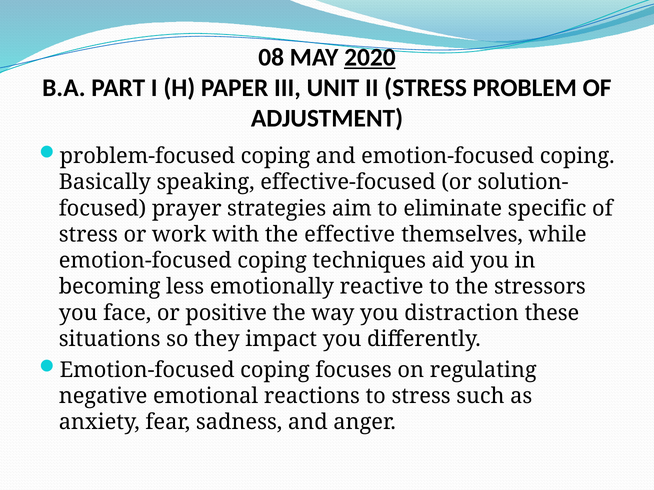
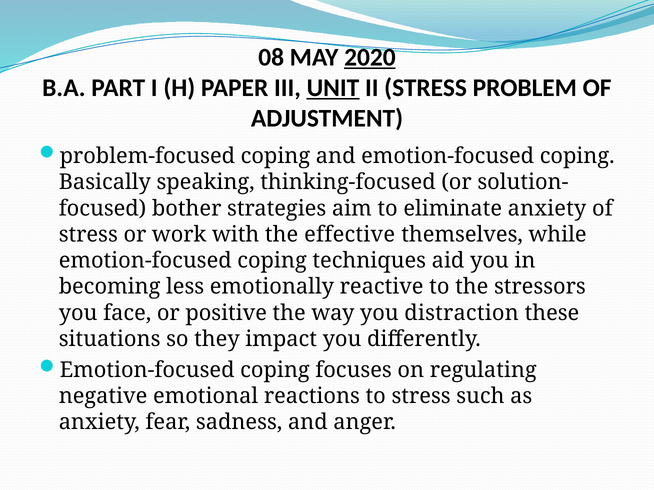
UNIT underline: none -> present
effective-focused: effective-focused -> thinking-focused
prayer: prayer -> bother
eliminate specific: specific -> anxiety
